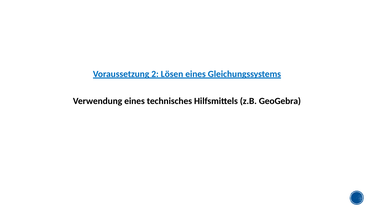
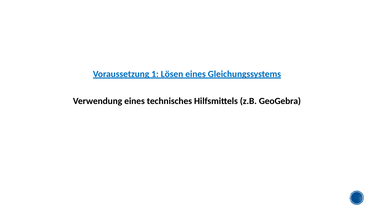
2: 2 -> 1
